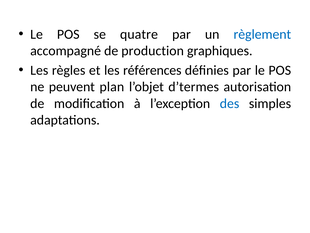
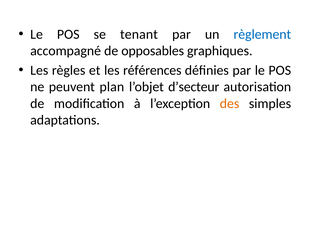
quatre: quatre -> tenant
production: production -> opposables
d’termes: d’termes -> d’secteur
des colour: blue -> orange
